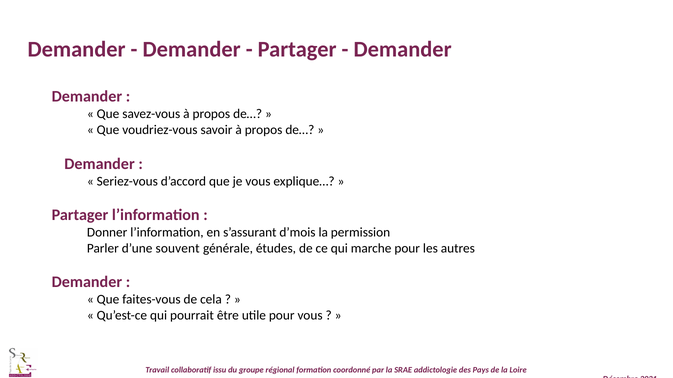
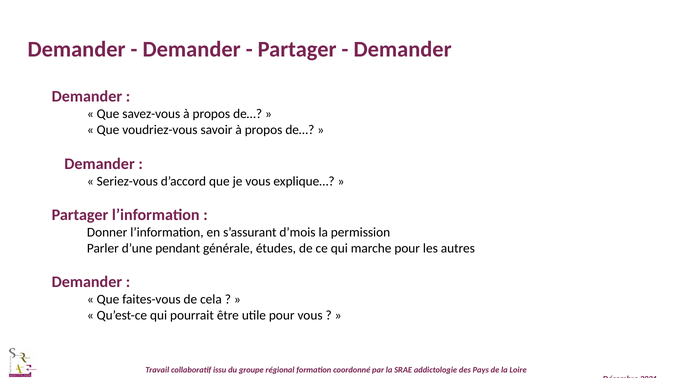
souvent: souvent -> pendant
